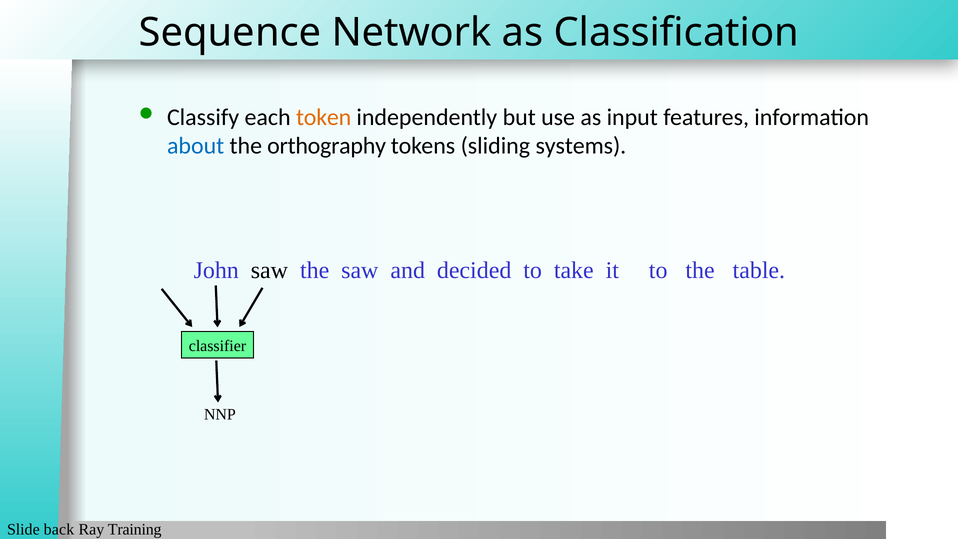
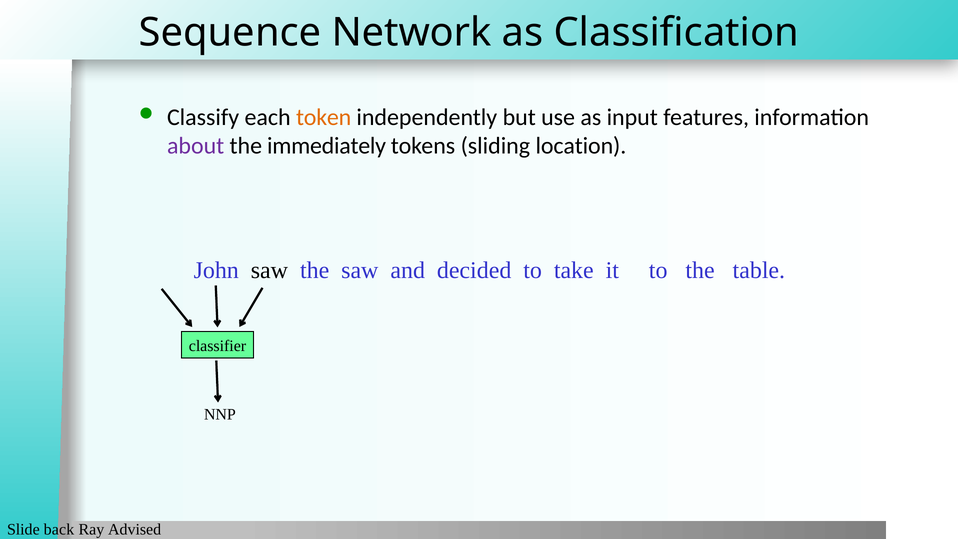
about colour: blue -> purple
orthography: orthography -> immediately
systems: systems -> location
Training: Training -> Advised
